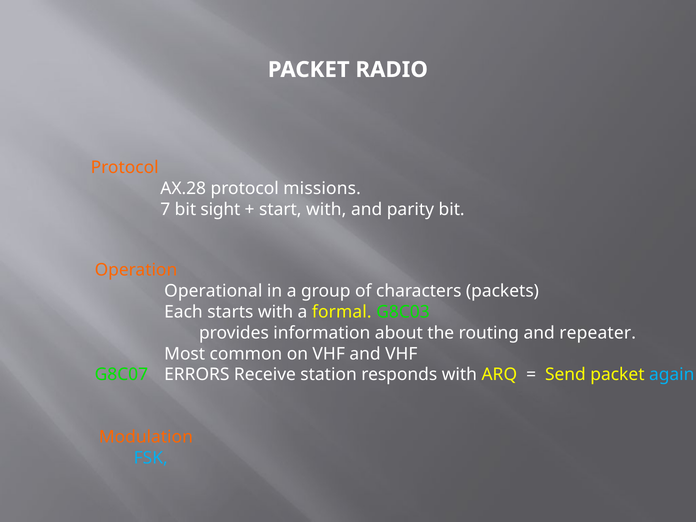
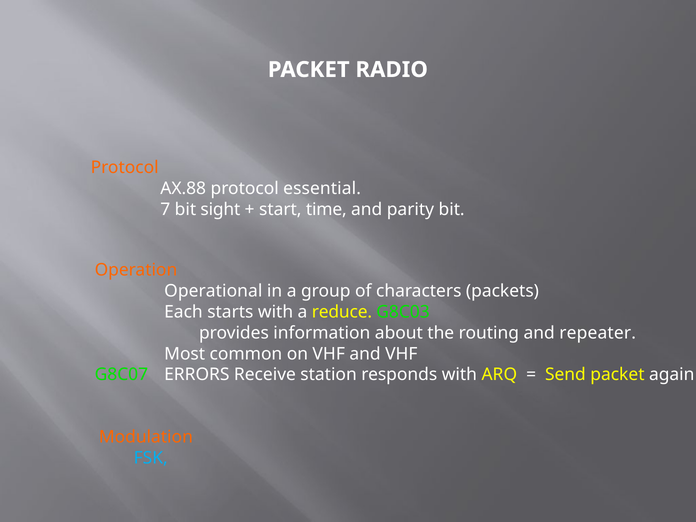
AX.28: AX.28 -> AX.88
missions: missions -> essential
start with: with -> time
formal: formal -> reduce
again colour: light blue -> white
